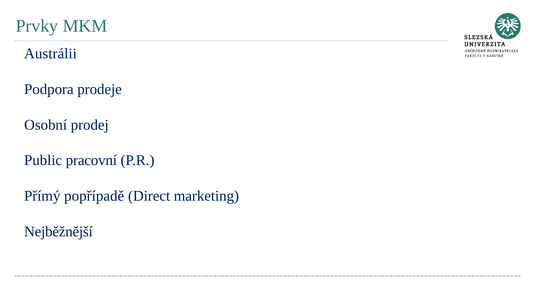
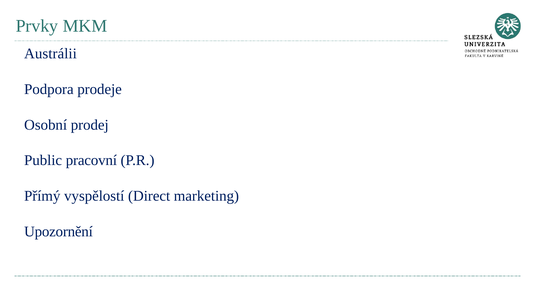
popřípadě: popřípadě -> vyspělostí
Nejběžnější: Nejběžnější -> Upozornění
